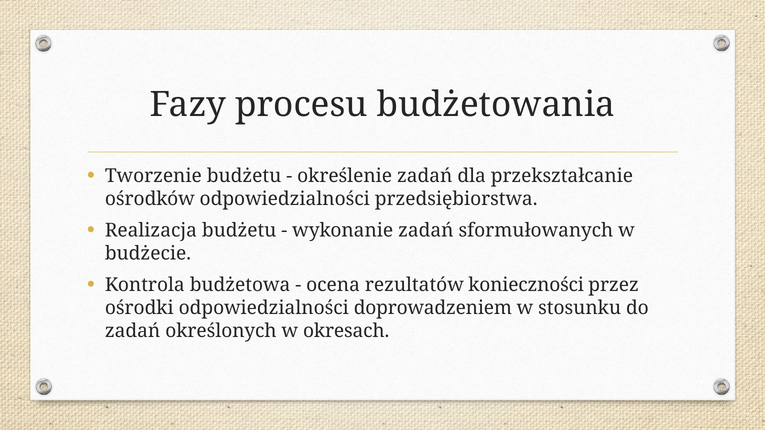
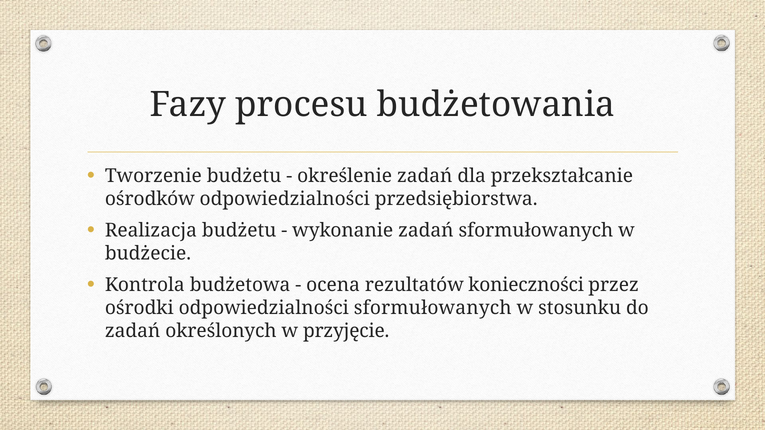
odpowiedzialności doprowadzeniem: doprowadzeniem -> sformułowanych
okresach: okresach -> przyjęcie
